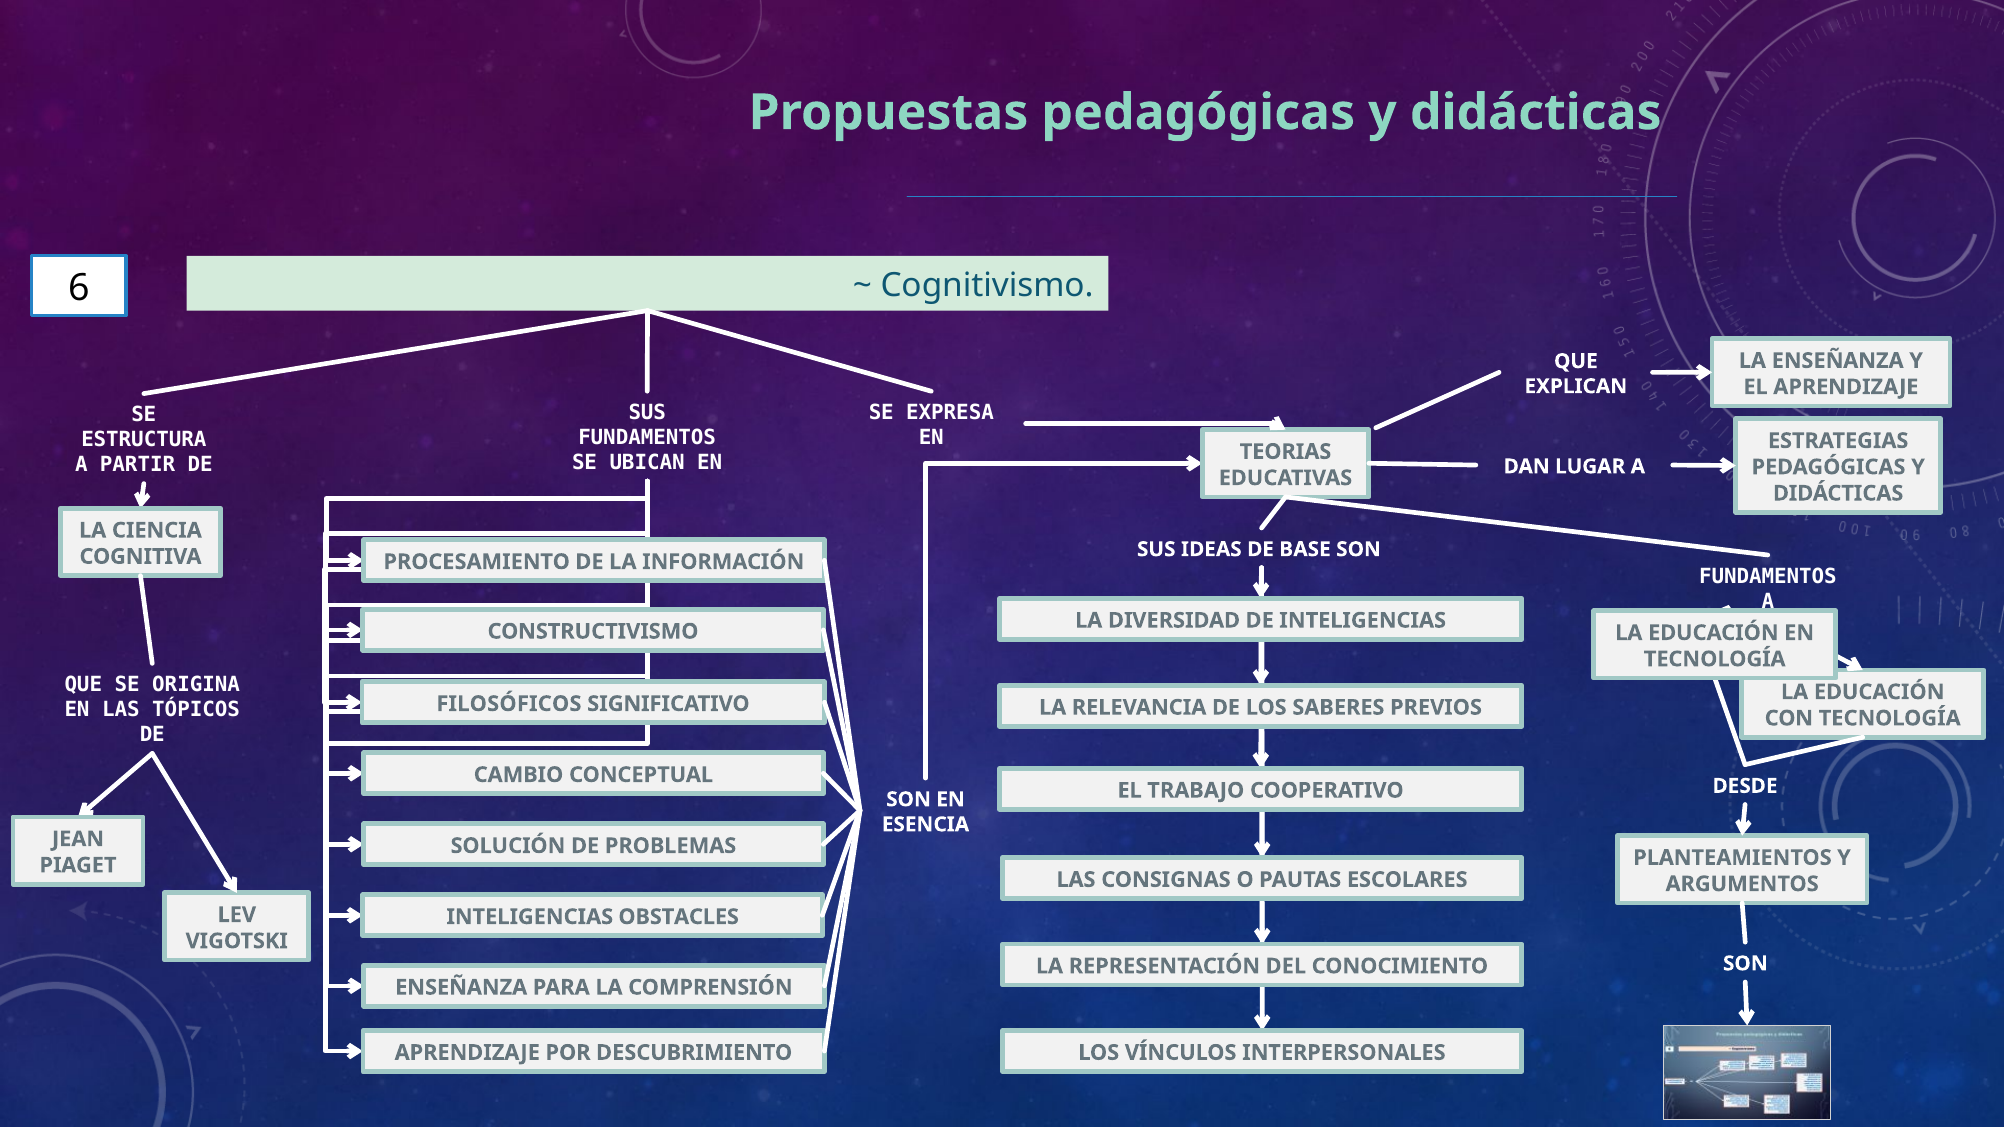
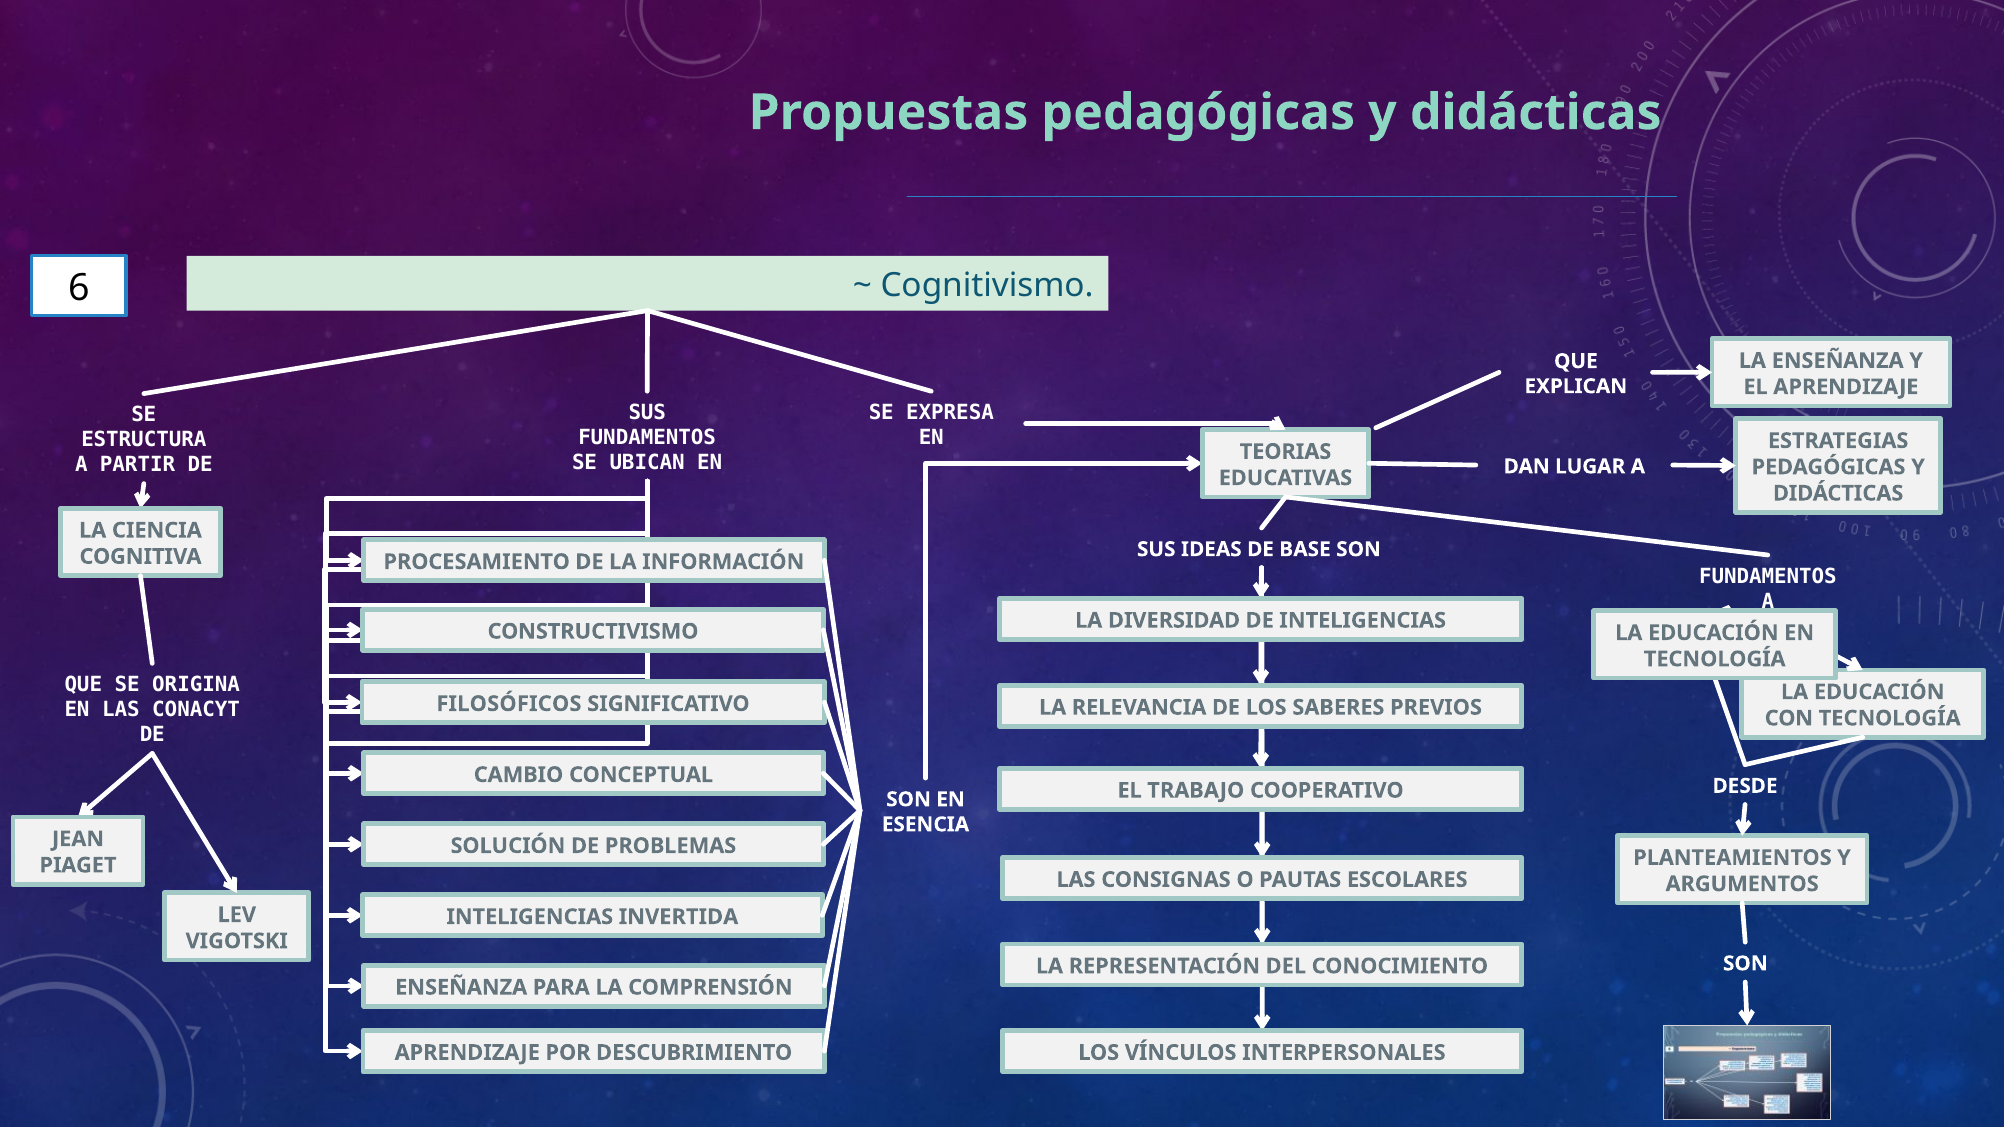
TÓPICOS: TÓPICOS -> CONACYT
OBSTACLES: OBSTACLES -> INVERTIDA
